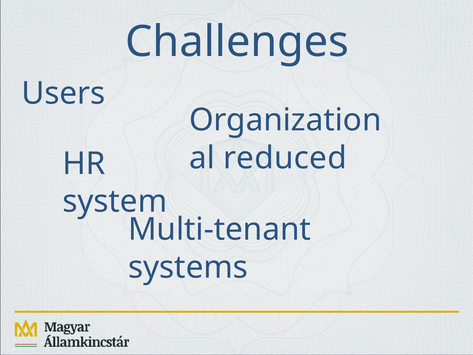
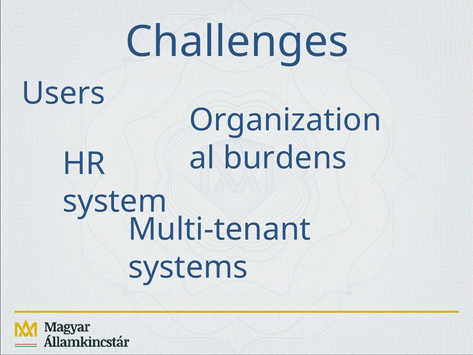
reduced: reduced -> burdens
